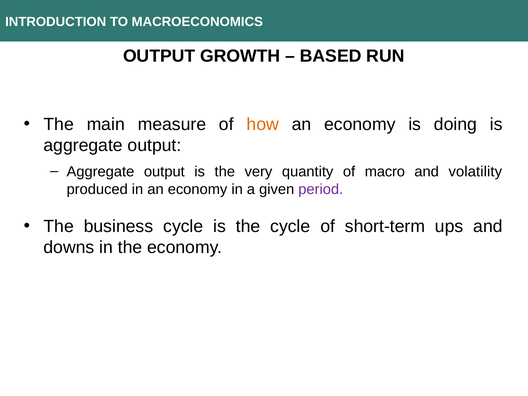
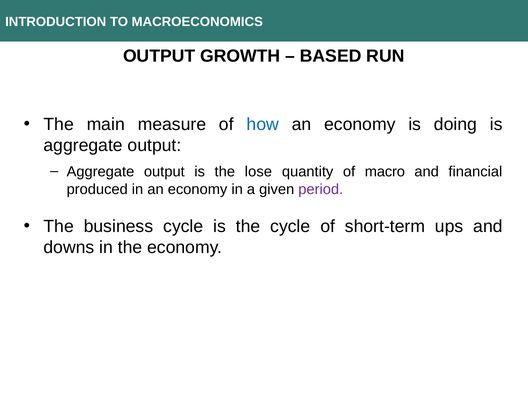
how colour: orange -> blue
very: very -> lose
volatility: volatility -> financial
